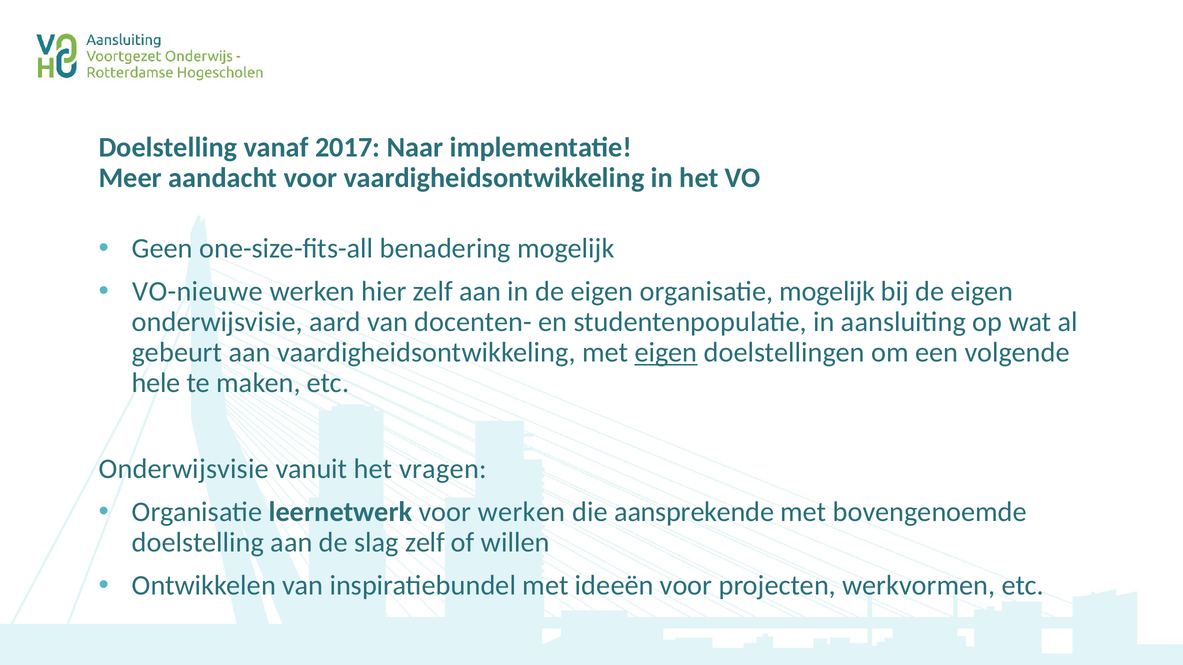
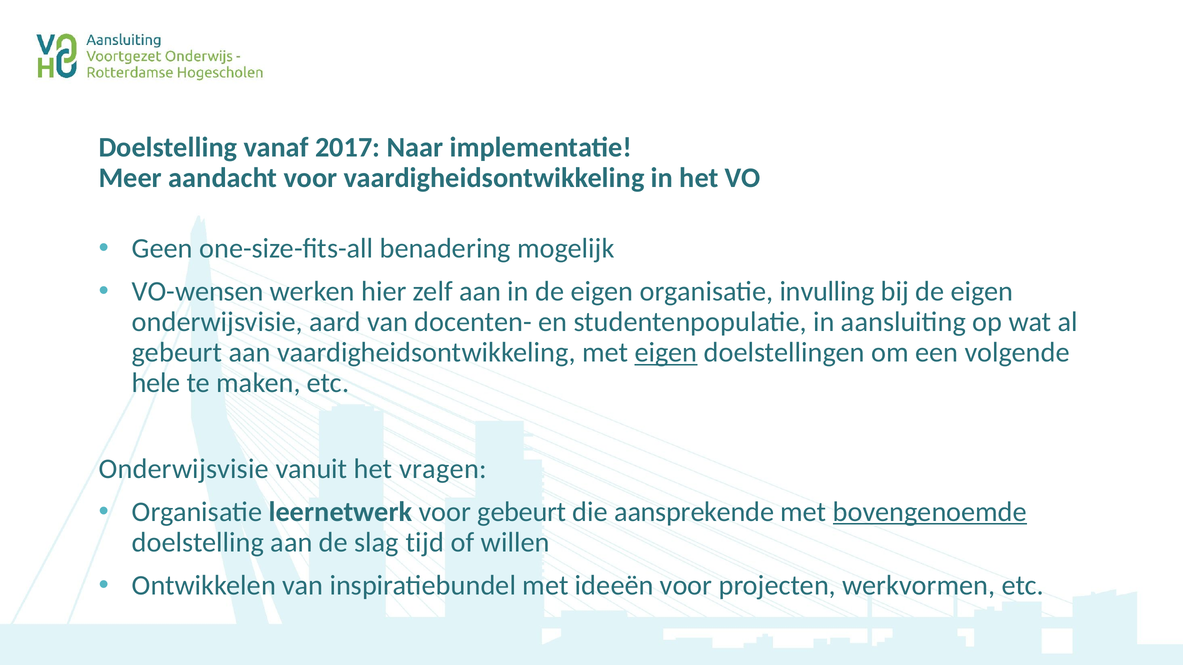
VO-nieuwe: VO-nieuwe -> VO-wensen
organisatie mogelijk: mogelijk -> invulling
voor werken: werken -> gebeurt
bovengenoemde underline: none -> present
slag zelf: zelf -> tijd
